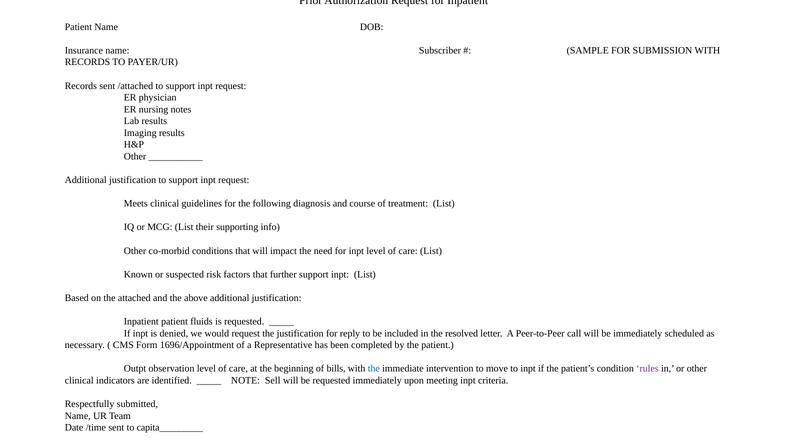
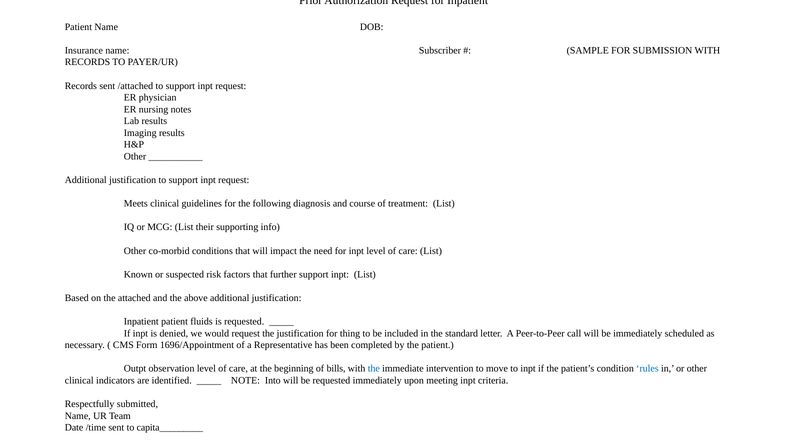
reply: reply -> thing
resolved: resolved -> standard
rules colour: purple -> blue
Sell: Sell -> Into
